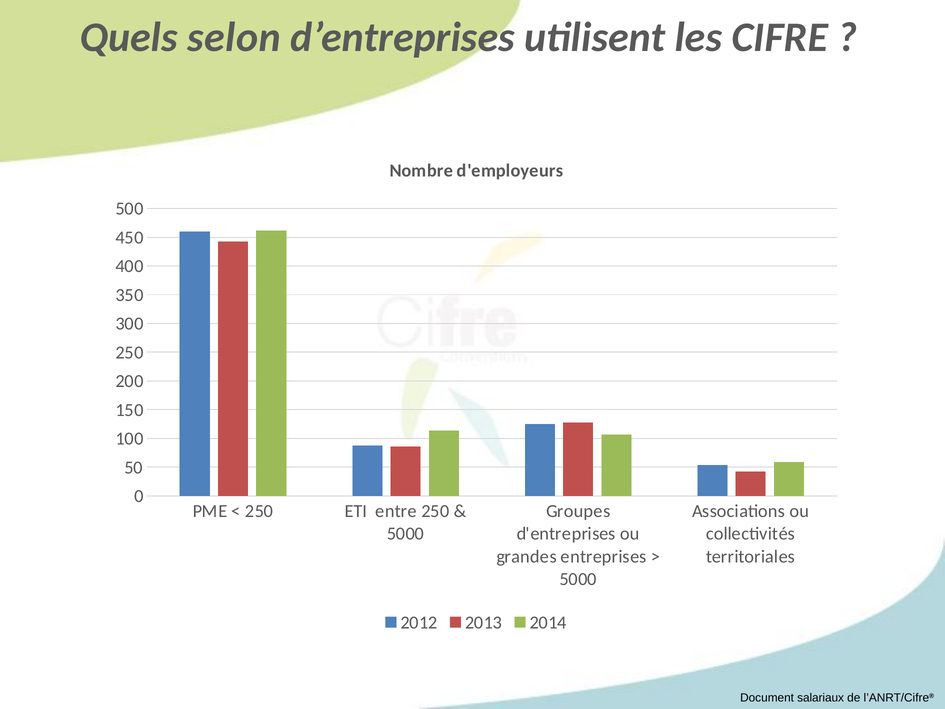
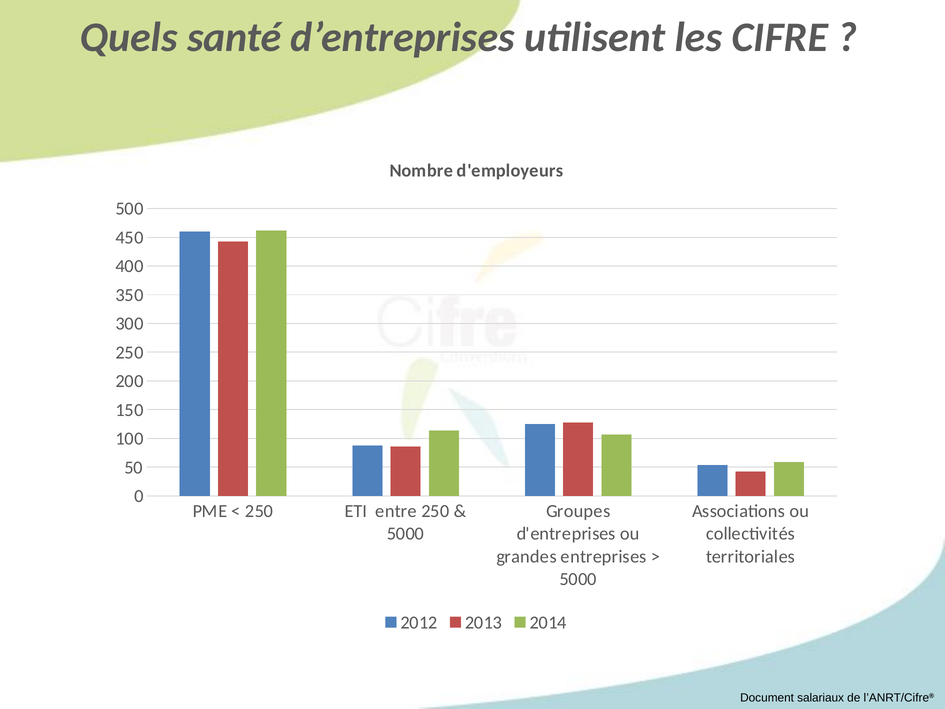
selon: selon -> santé
